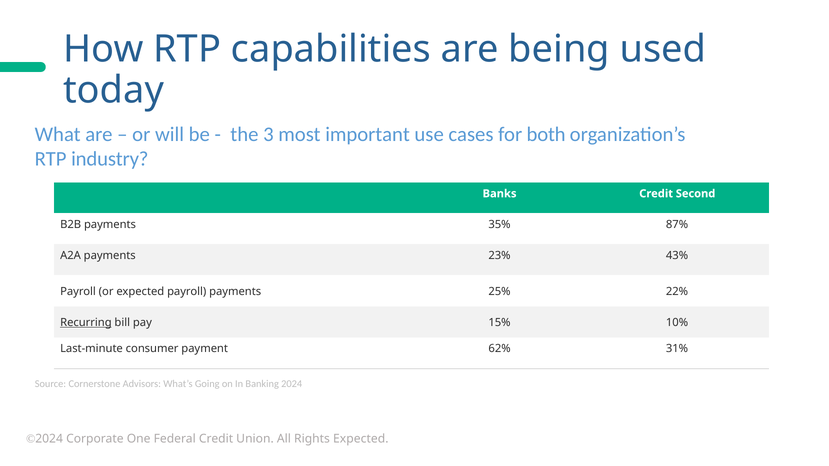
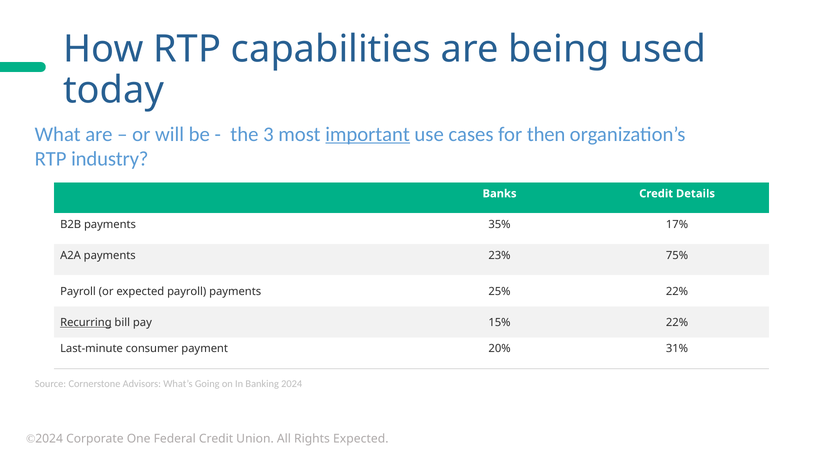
important underline: none -> present
both: both -> then
Second: Second -> Details
87%: 87% -> 17%
43%: 43% -> 75%
15% 10%: 10% -> 22%
62%: 62% -> 20%
